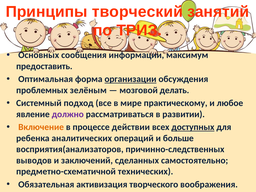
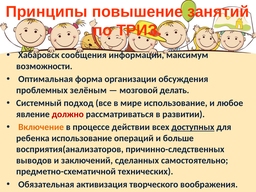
творческий: творческий -> повышение
Основных: Основных -> Хабаровск
предоставить: предоставить -> возможности
организации underline: present -> none
мире практическому: практическому -> использование
должно colour: purple -> red
ребенка аналитических: аналитических -> использование
